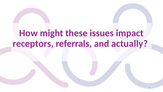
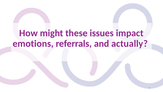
receptors: receptors -> emotions
